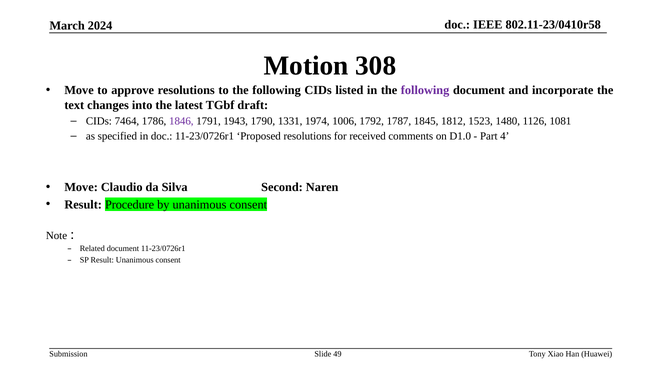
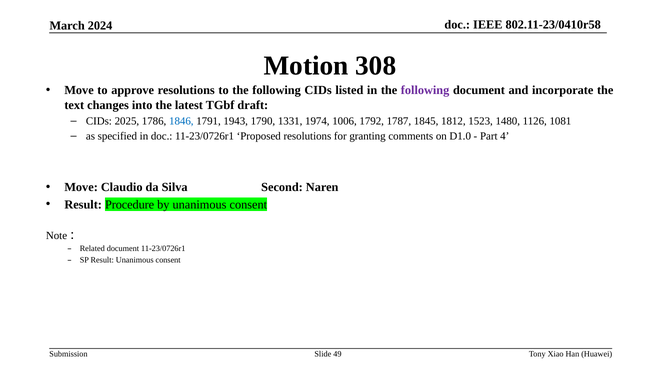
7464: 7464 -> 2025
1846 colour: purple -> blue
received: received -> granting
